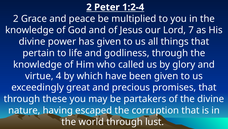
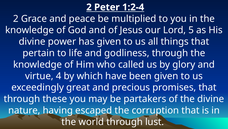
7: 7 -> 5
